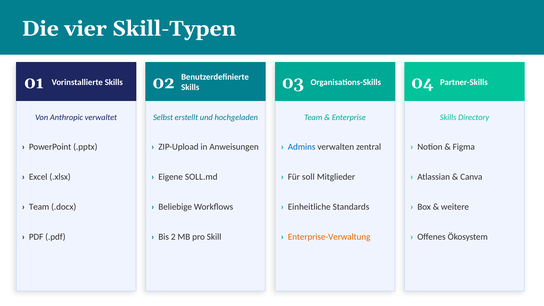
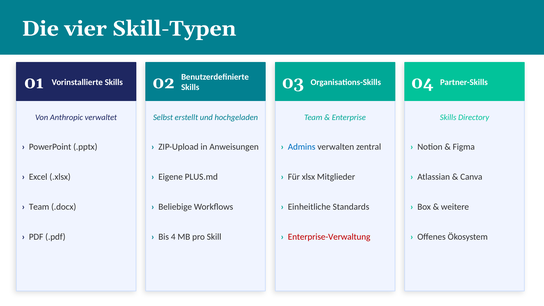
SOLL.md: SOLL.md -> PLUS.md
soll: soll -> xlsx
2: 2 -> 4
Enterprise-Verwaltung colour: orange -> red
